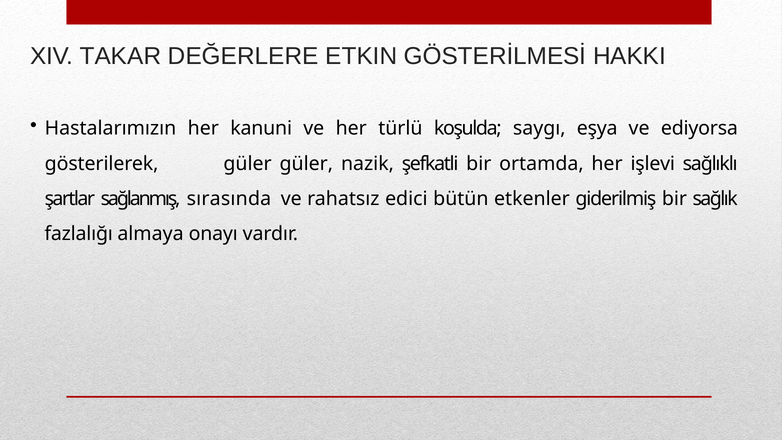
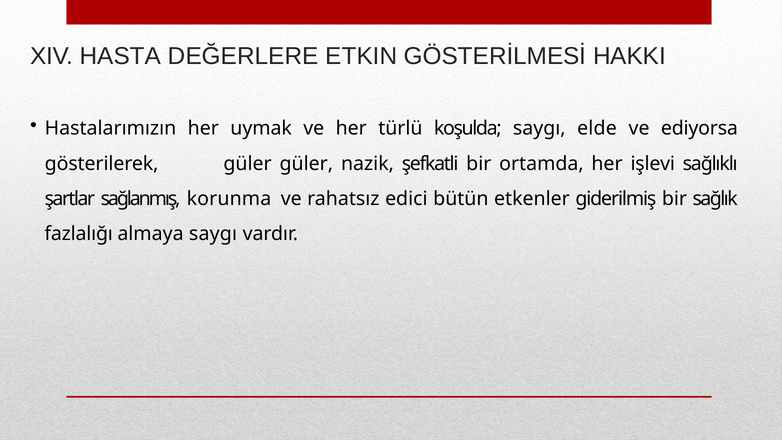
TAKAR: TAKAR -> HASTA
kanuni: kanuni -> uymak
eşya: eşya -> elde
sırasında: sırasında -> korunma
almaya onayı: onayı -> saygı
